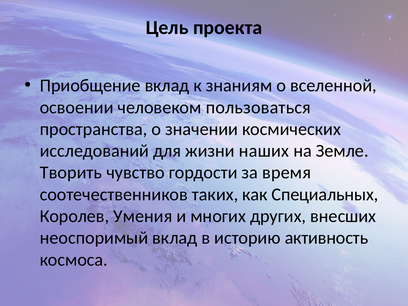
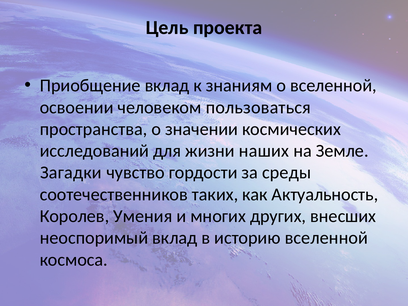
Творить: Творить -> Загадки
время: время -> среды
Специальных: Специальных -> Актуальность
историю активность: активность -> вселенной
